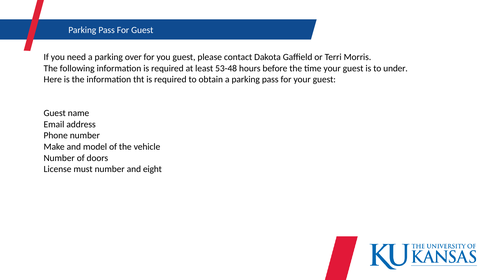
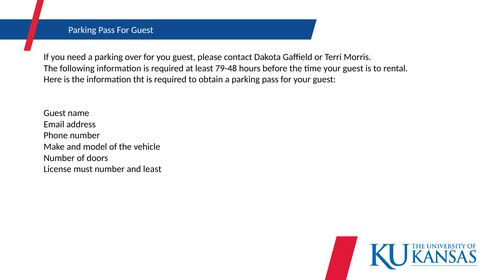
53-48: 53-48 -> 79-48
under: under -> rental
and eight: eight -> least
